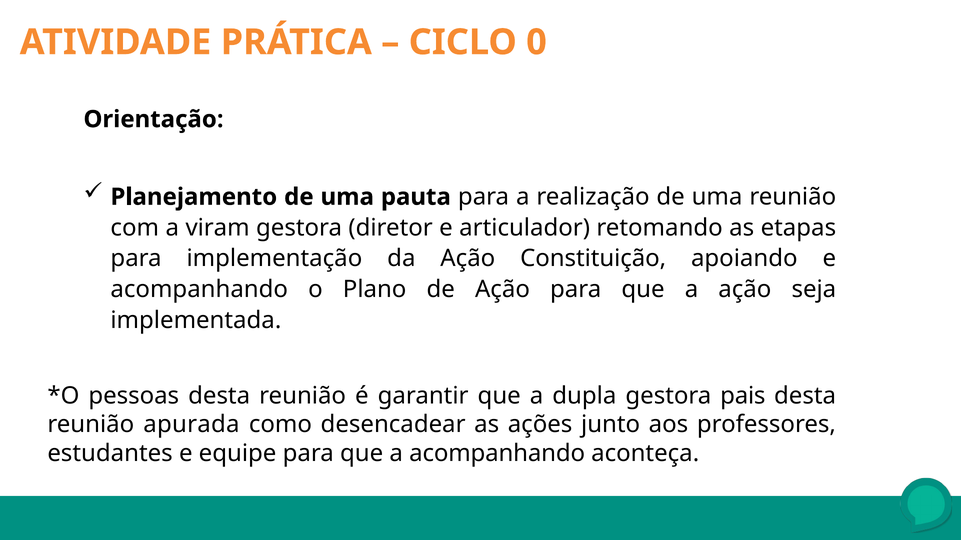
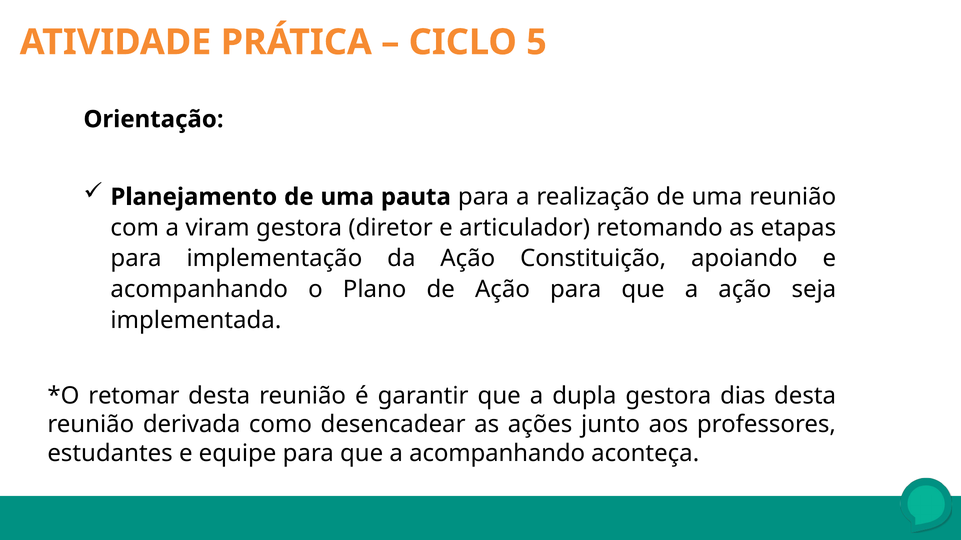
0: 0 -> 5
pessoas: pessoas -> retomar
pais: pais -> dias
apurada: apurada -> derivada
